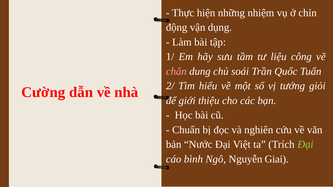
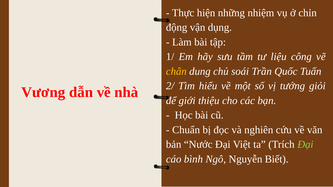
chân colour: pink -> yellow
Cường: Cường -> Vương
Giai: Giai -> Biết
